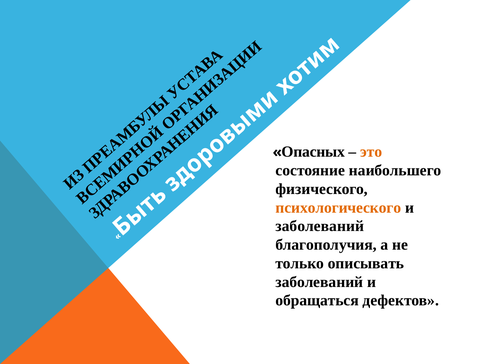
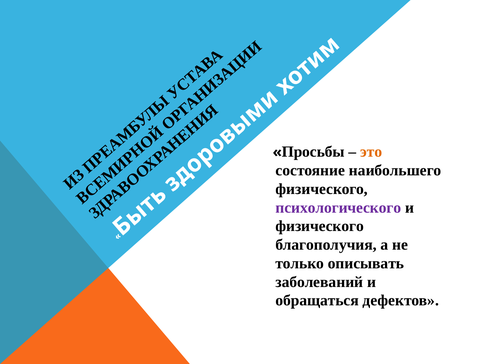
Опасных: Опасных -> Просьбы
психологического colour: orange -> purple
заболеваний at (320, 226): заболеваний -> физического
